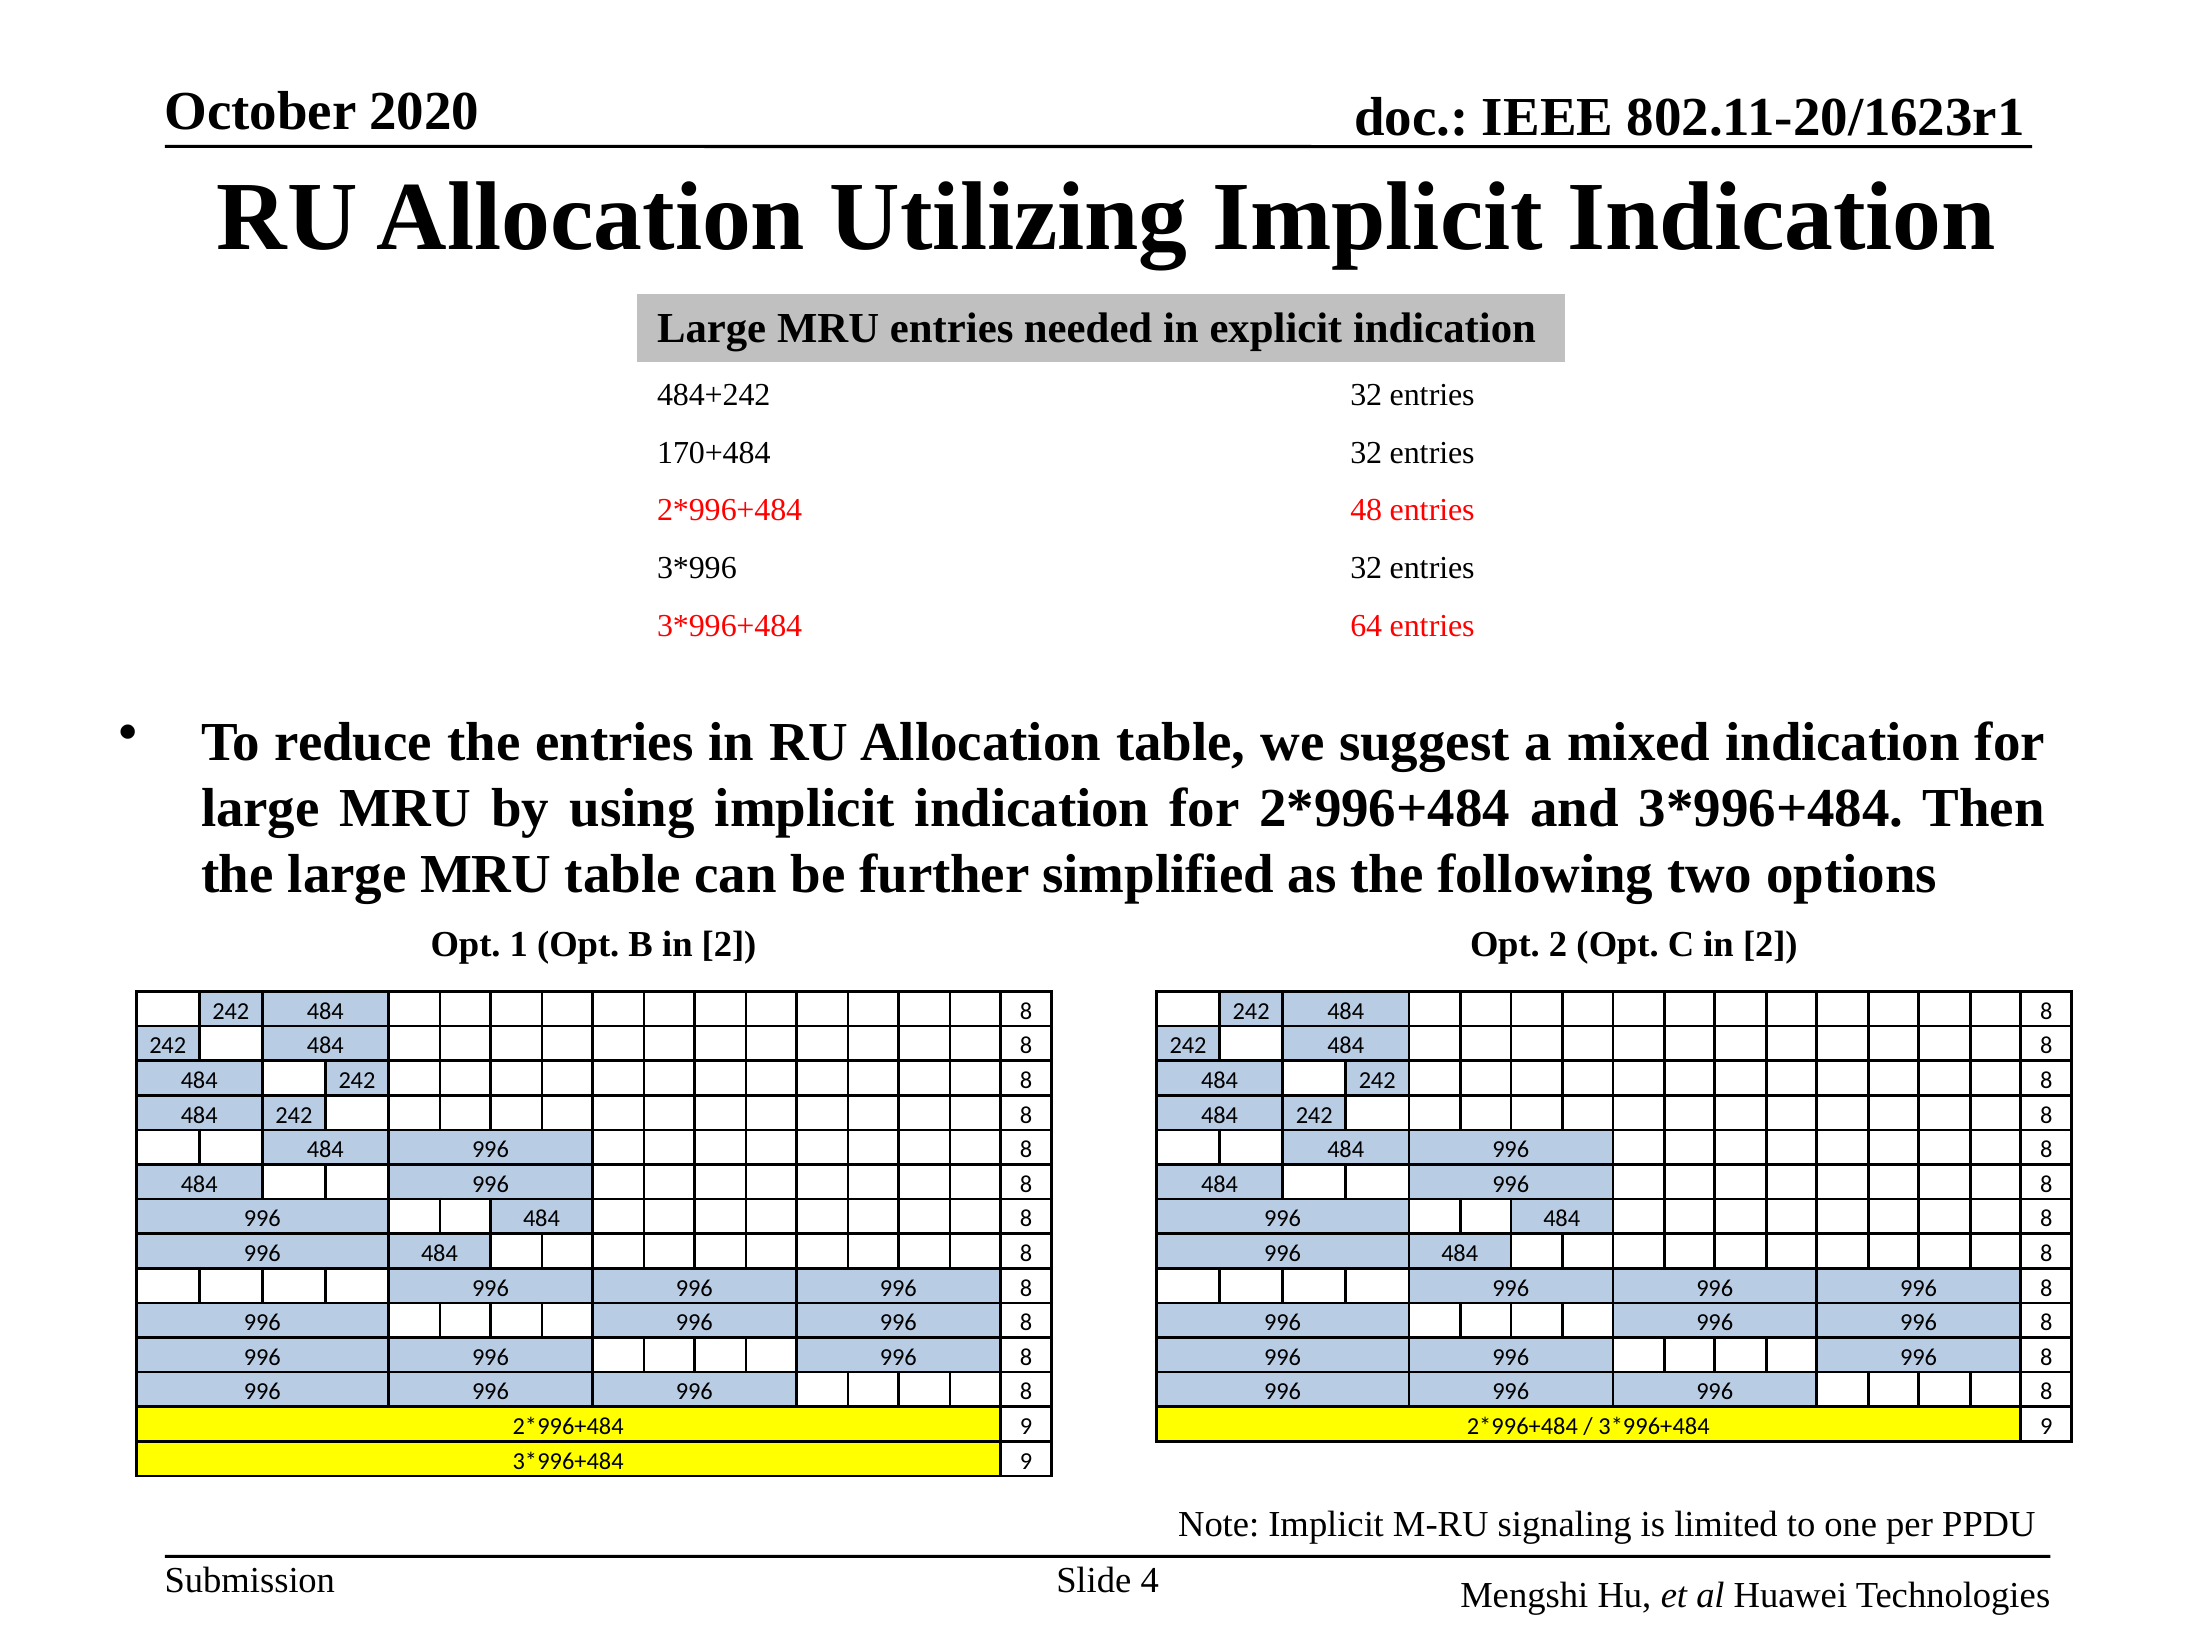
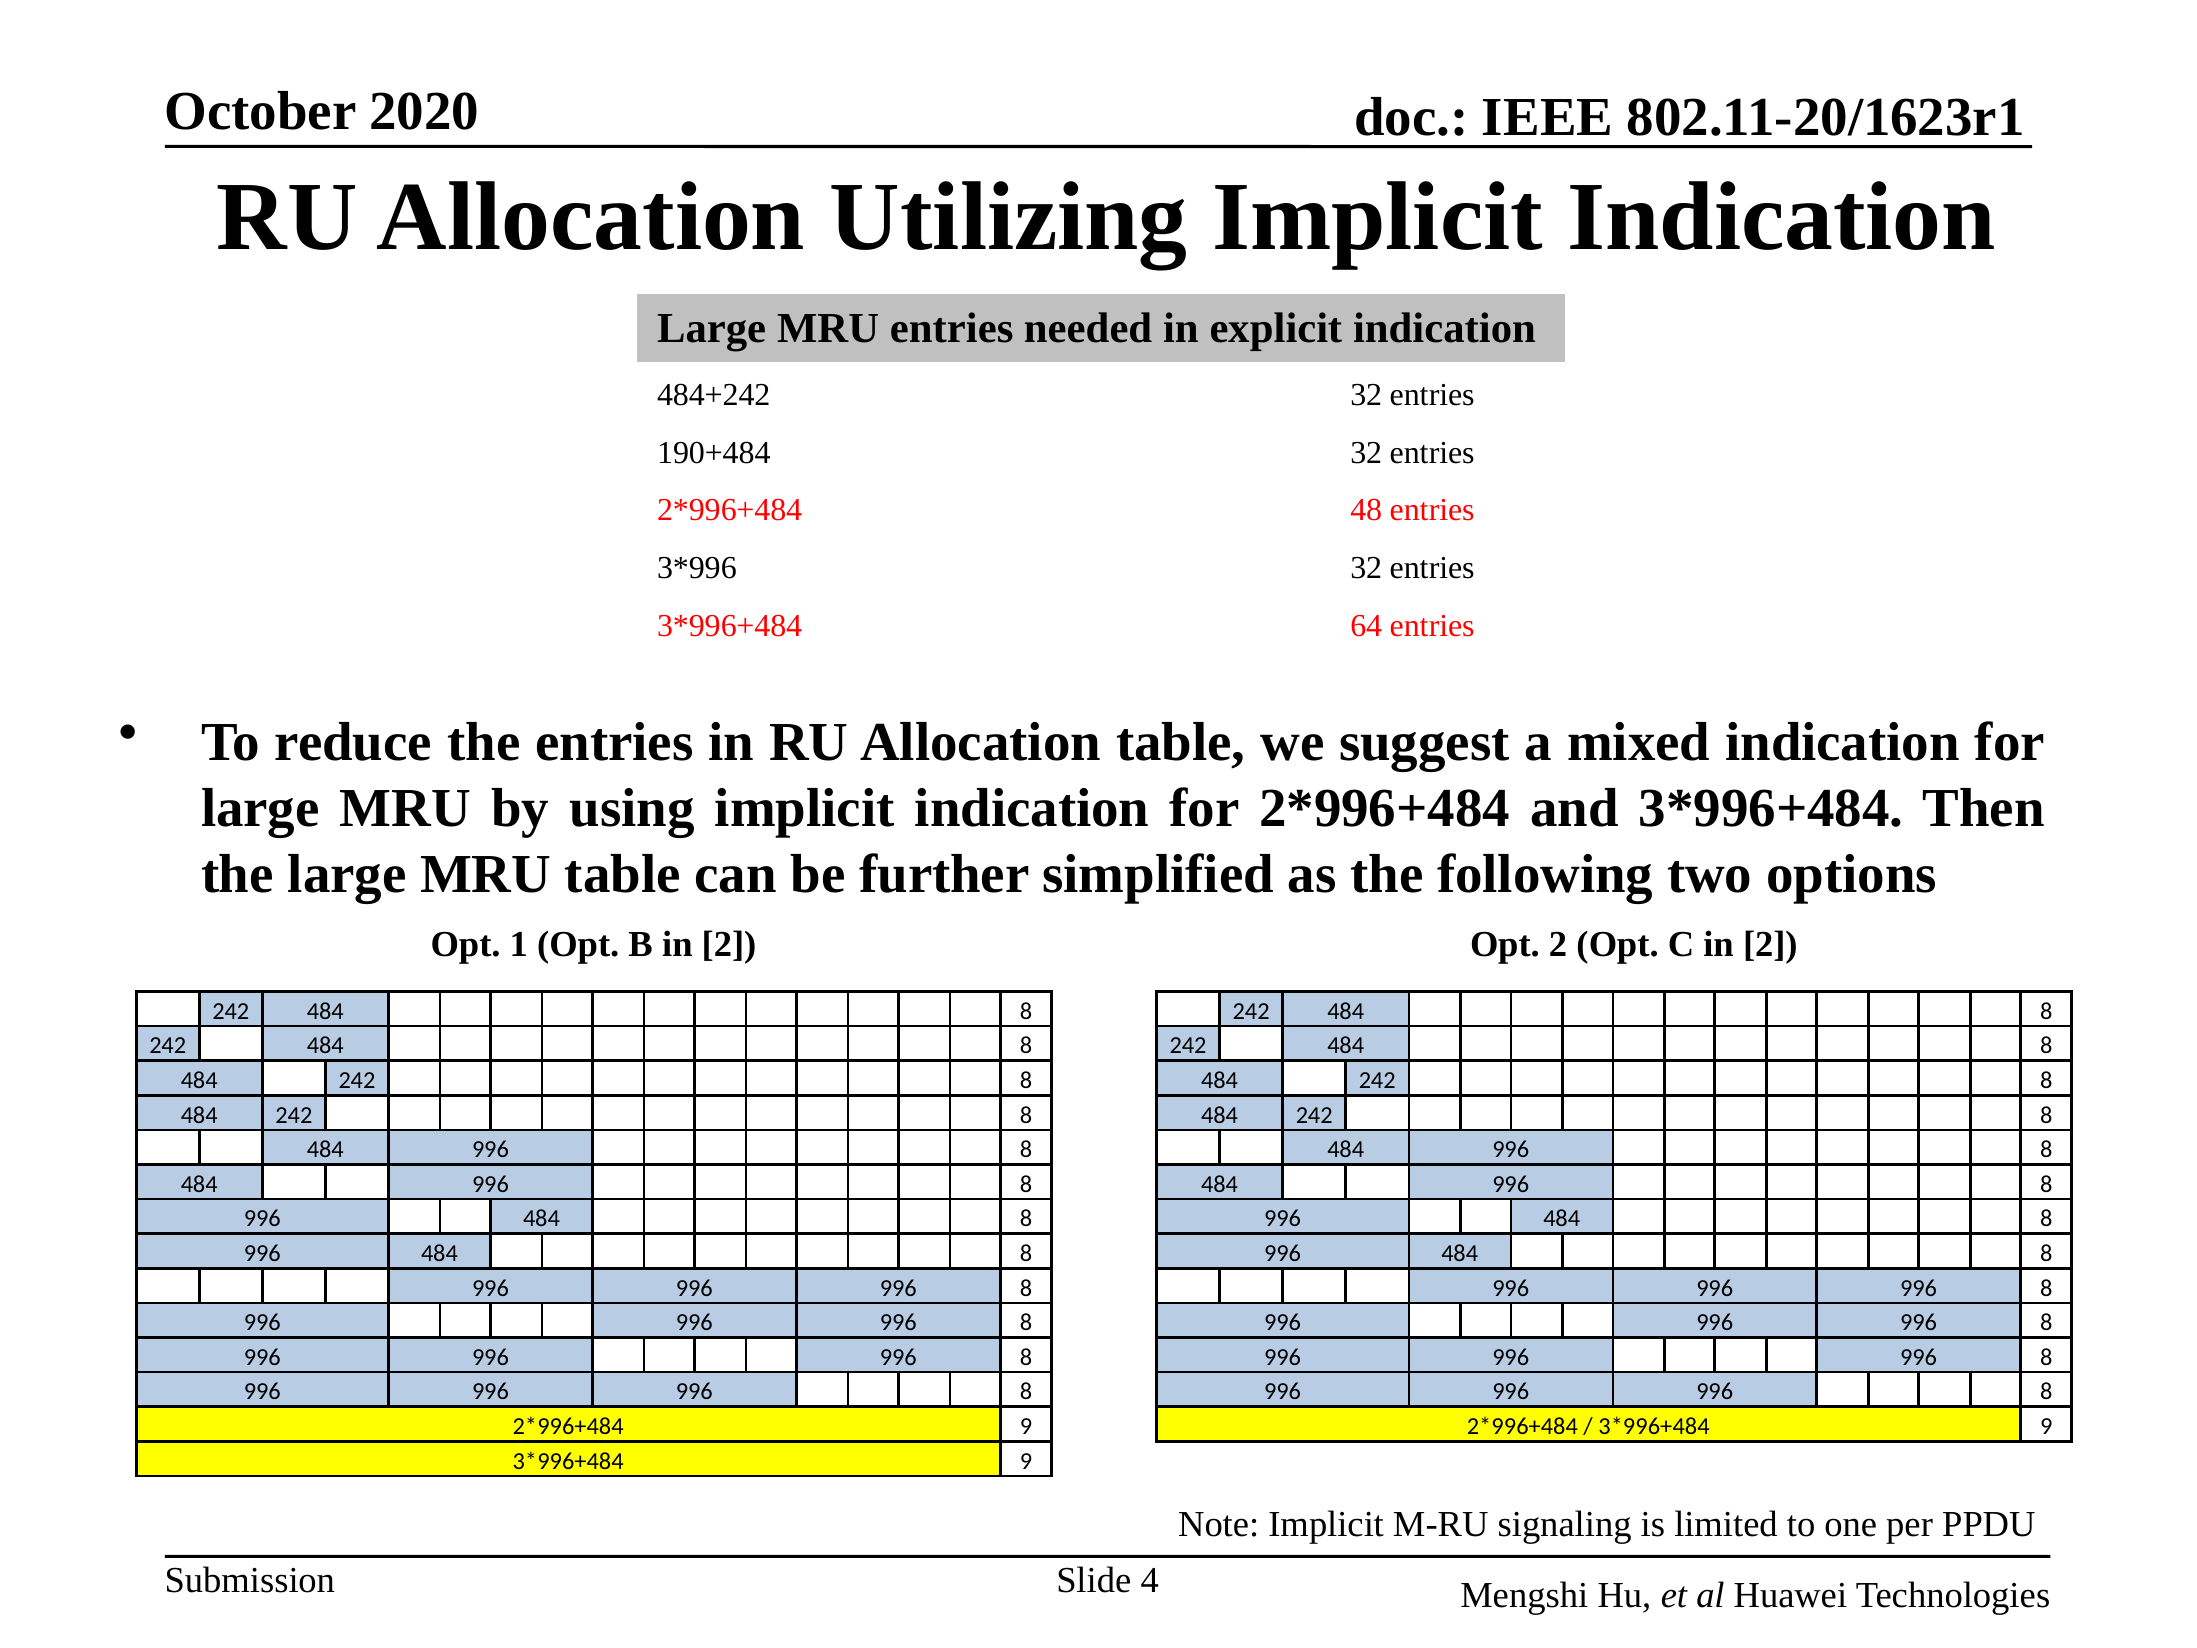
170+484: 170+484 -> 190+484
